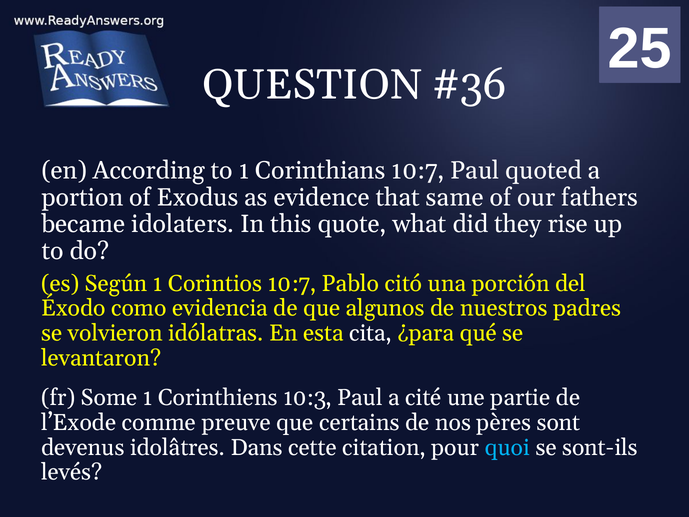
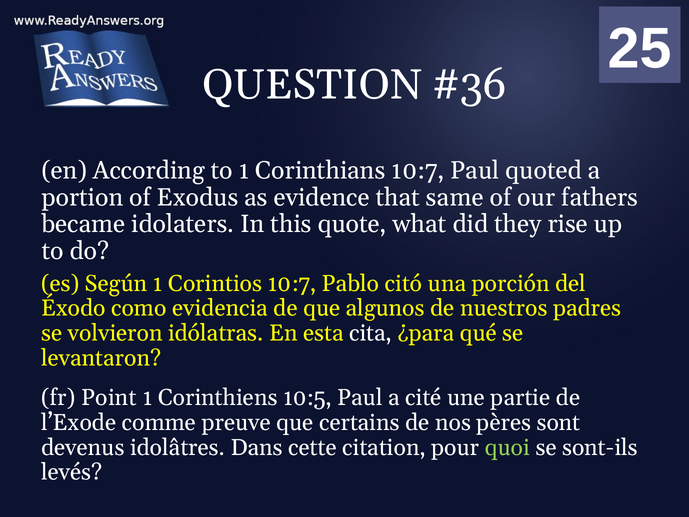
Some: Some -> Point
10:3: 10:3 -> 10:5
quoi colour: light blue -> light green
